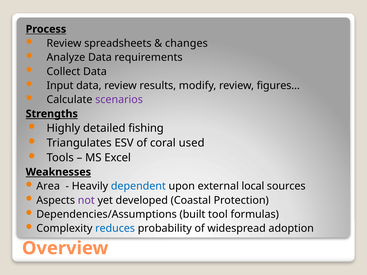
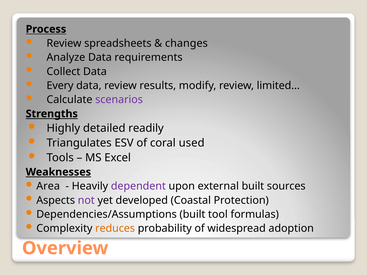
Input: Input -> Every
figures…: figures… -> limited…
fishing: fishing -> readily
dependent colour: blue -> purple
external local: local -> built
reduces colour: blue -> orange
